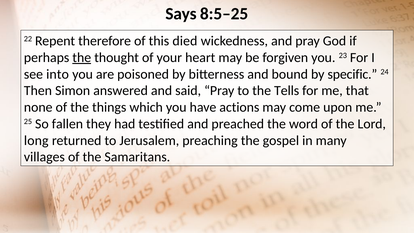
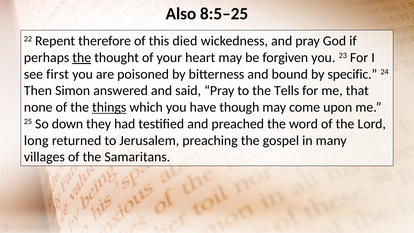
Says: Says -> Also
into: into -> first
things underline: none -> present
actions: actions -> though
fallen: fallen -> down
